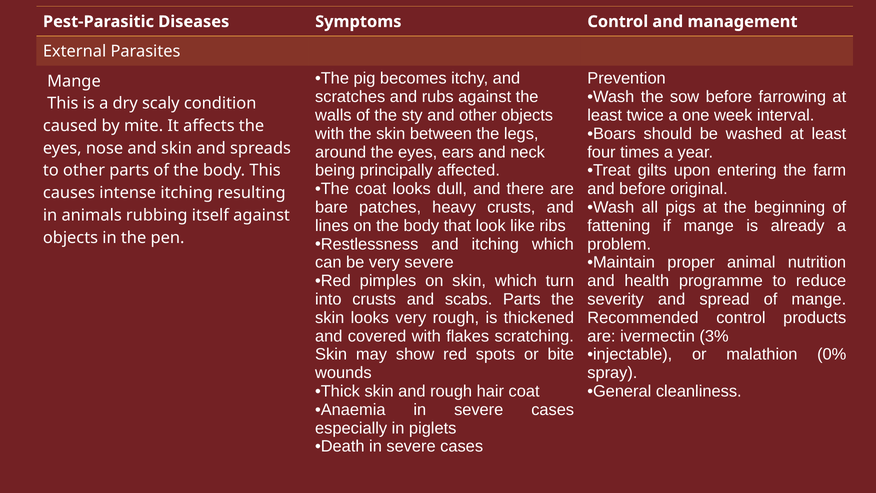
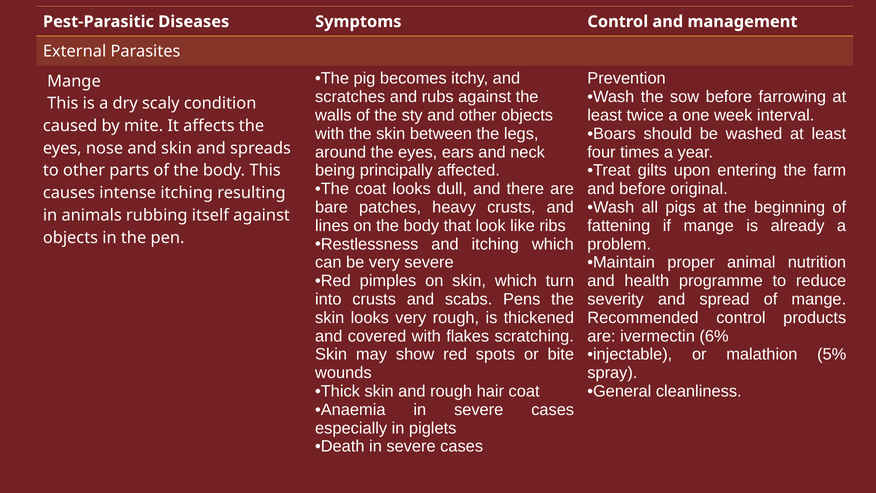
scabs Parts: Parts -> Pens
3%: 3% -> 6%
0%: 0% -> 5%
